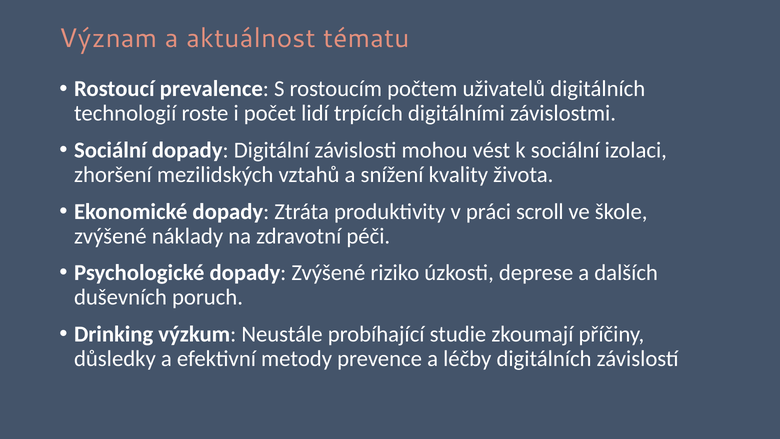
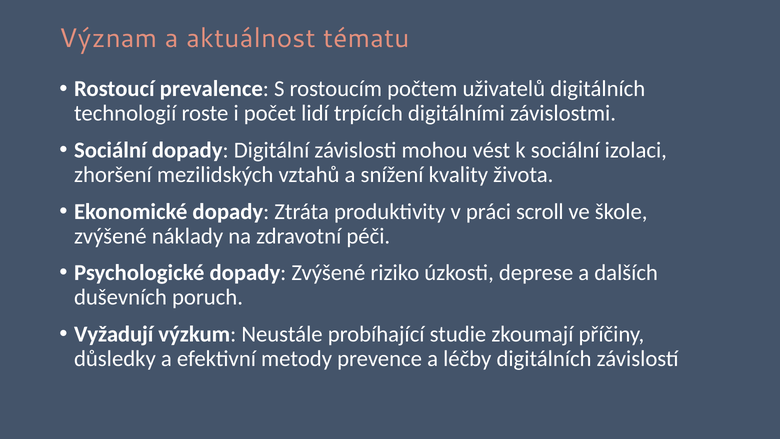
Drinking: Drinking -> Vyžadují
